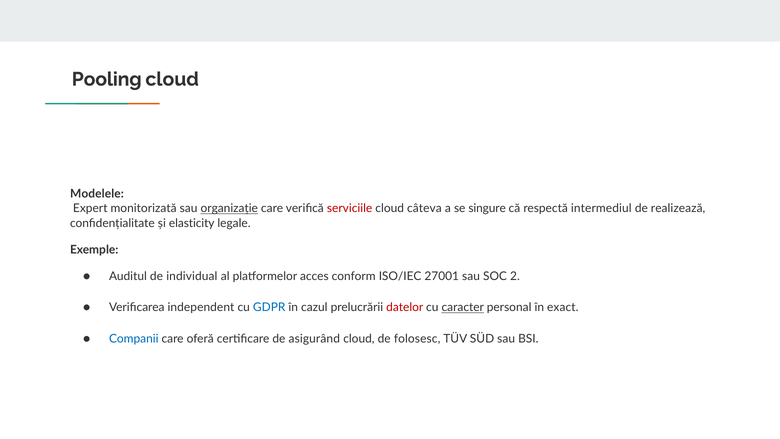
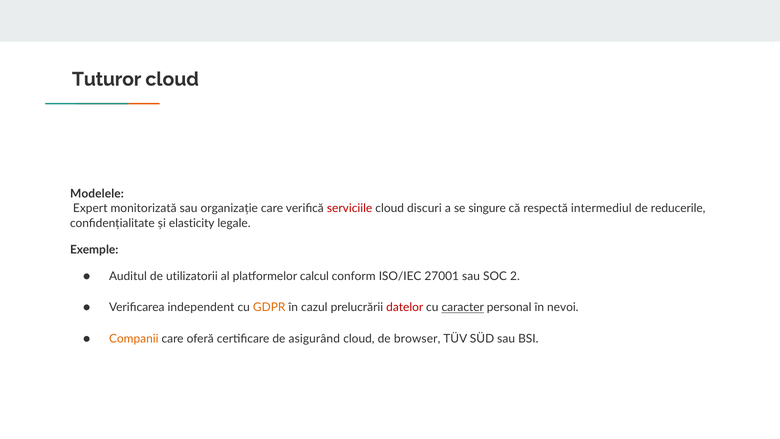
Pooling: Pooling -> Tuturor
organizație underline: present -> none
câteva: câteva -> discuri
realizează: realizează -> reducerile
individual: individual -> utilizatorii
acces: acces -> calcul
GDPR colour: blue -> orange
exact: exact -> nevoi
Companii colour: blue -> orange
folosesc: folosesc -> browser
